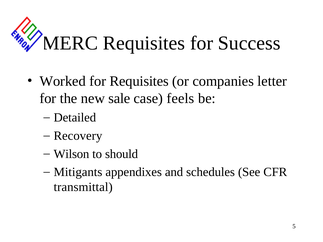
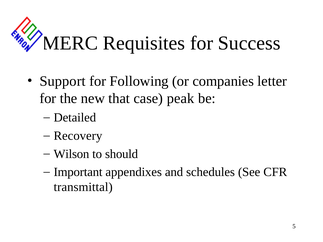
Worked: Worked -> Support
for Requisites: Requisites -> Following
sale: sale -> that
feels: feels -> peak
Mitigants: Mitigants -> Important
